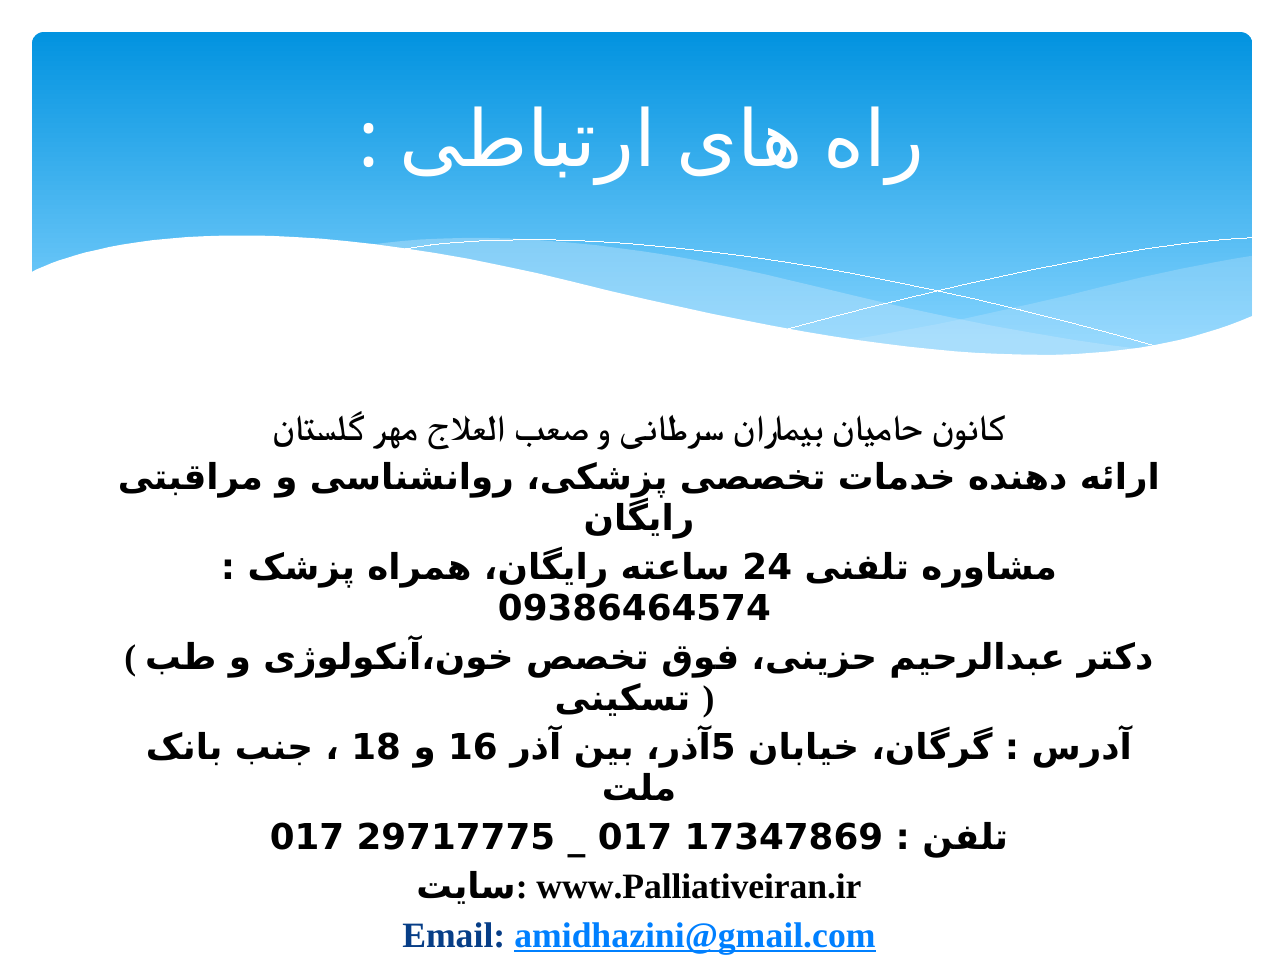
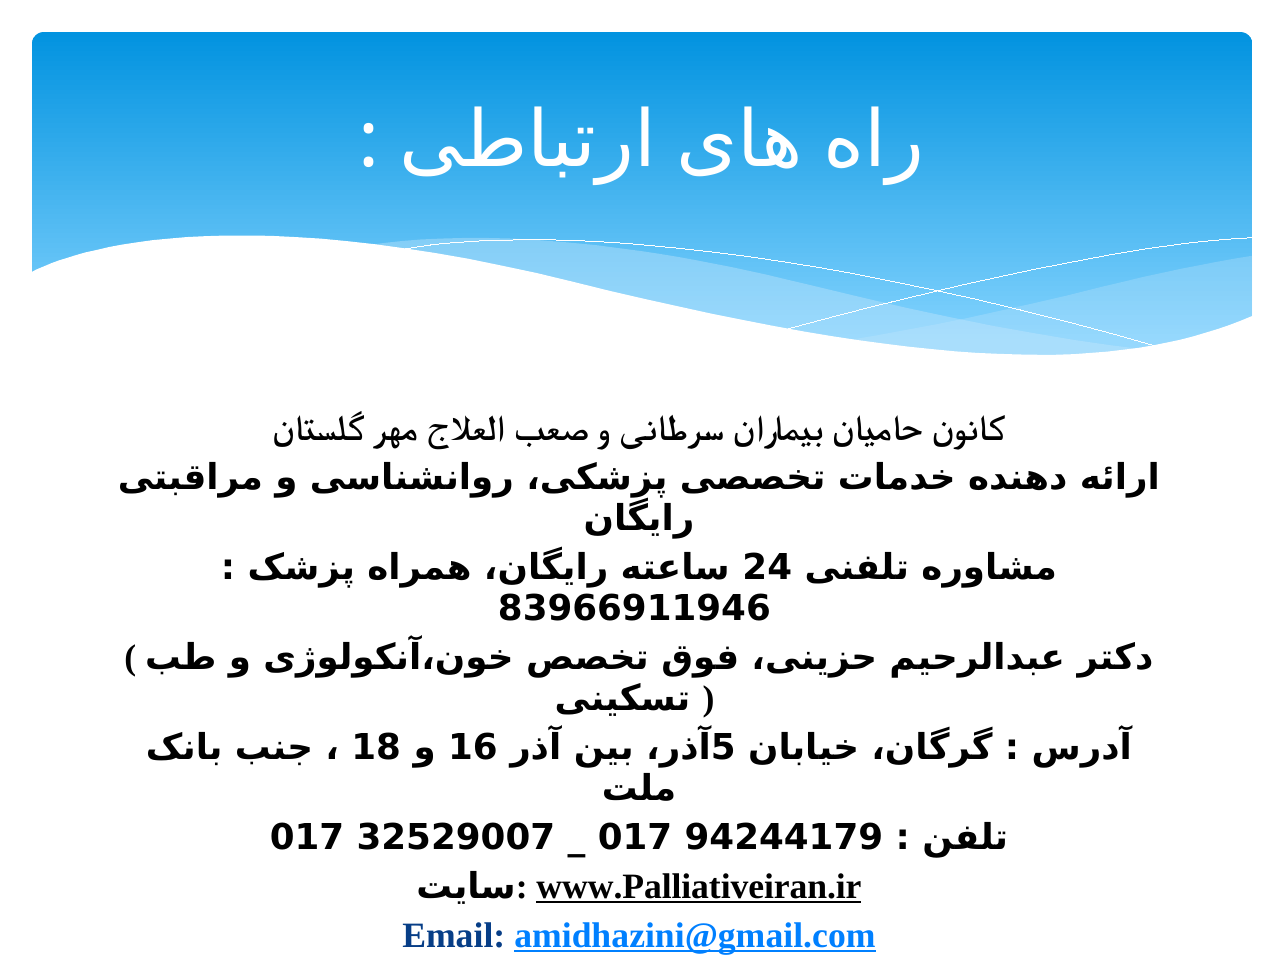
09386464574: 09386464574 -> 83966911946
29717775: 29717775 -> 32529007
17347869: 17347869 -> 94244179
www.Palliativeiran.ir underline: none -> present
